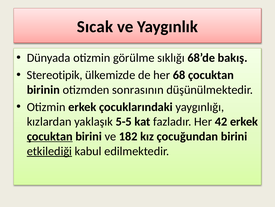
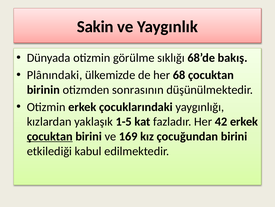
Sıcak: Sıcak -> Sakin
Stereotipik: Stereotipik -> Plânındaki
5-5: 5-5 -> 1-5
182: 182 -> 169
etkilediği underline: present -> none
